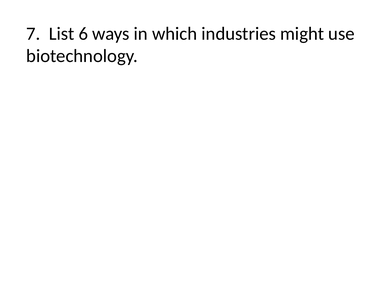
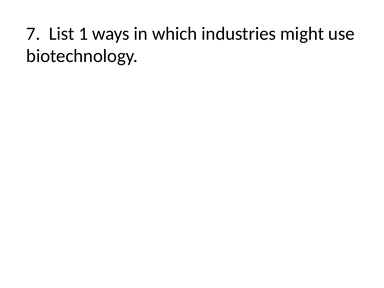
6: 6 -> 1
